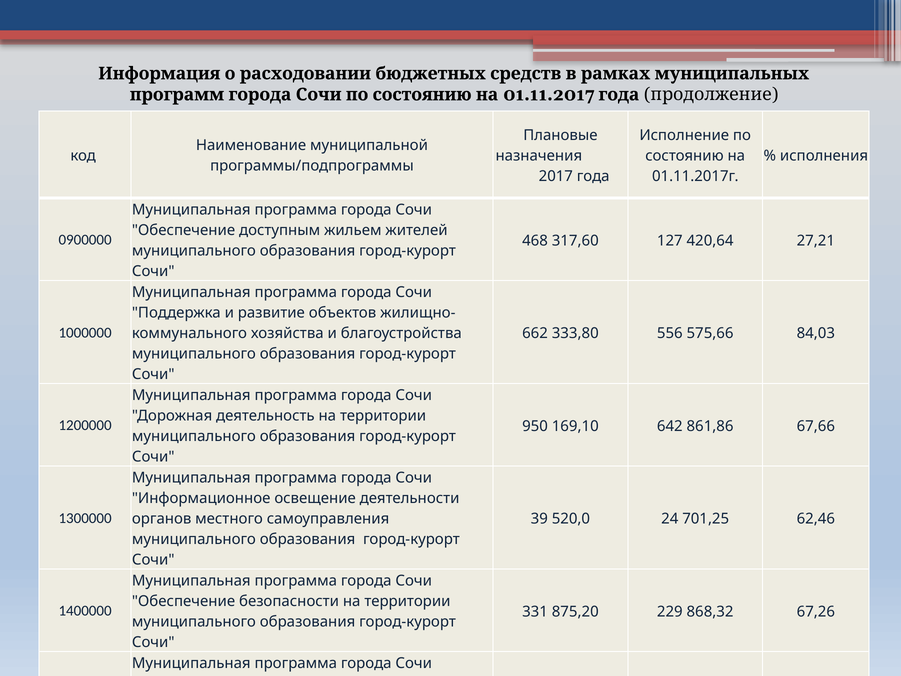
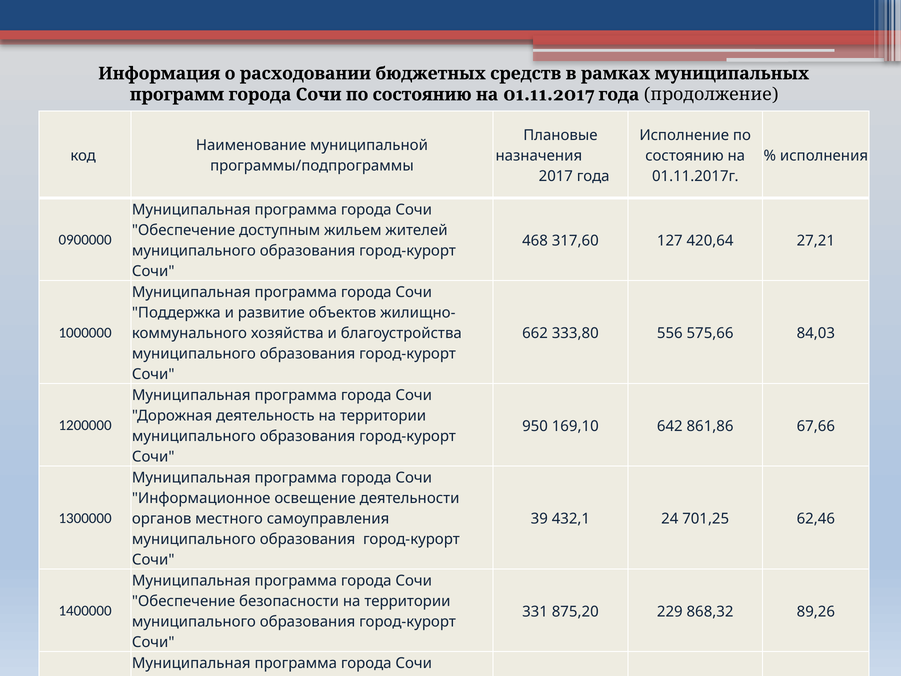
520,0: 520,0 -> 432,1
67,26: 67,26 -> 89,26
